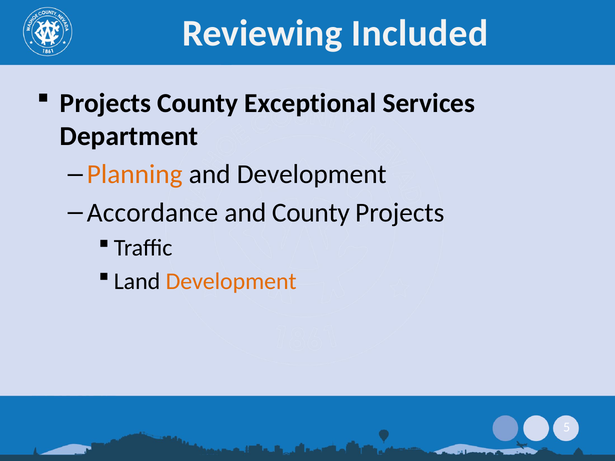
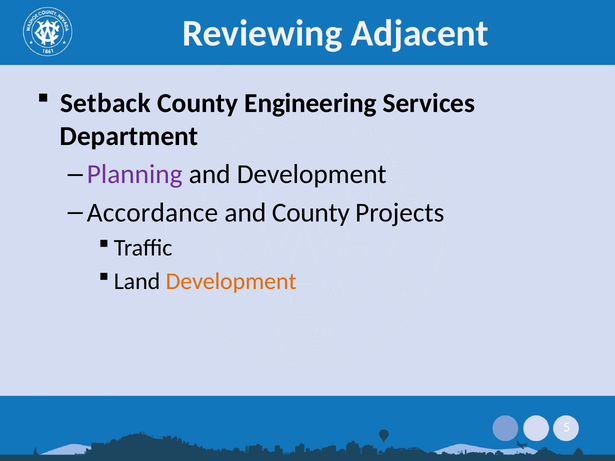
Included: Included -> Adjacent
Projects at (106, 103): Projects -> Setback
Exceptional: Exceptional -> Engineering
Planning colour: orange -> purple
